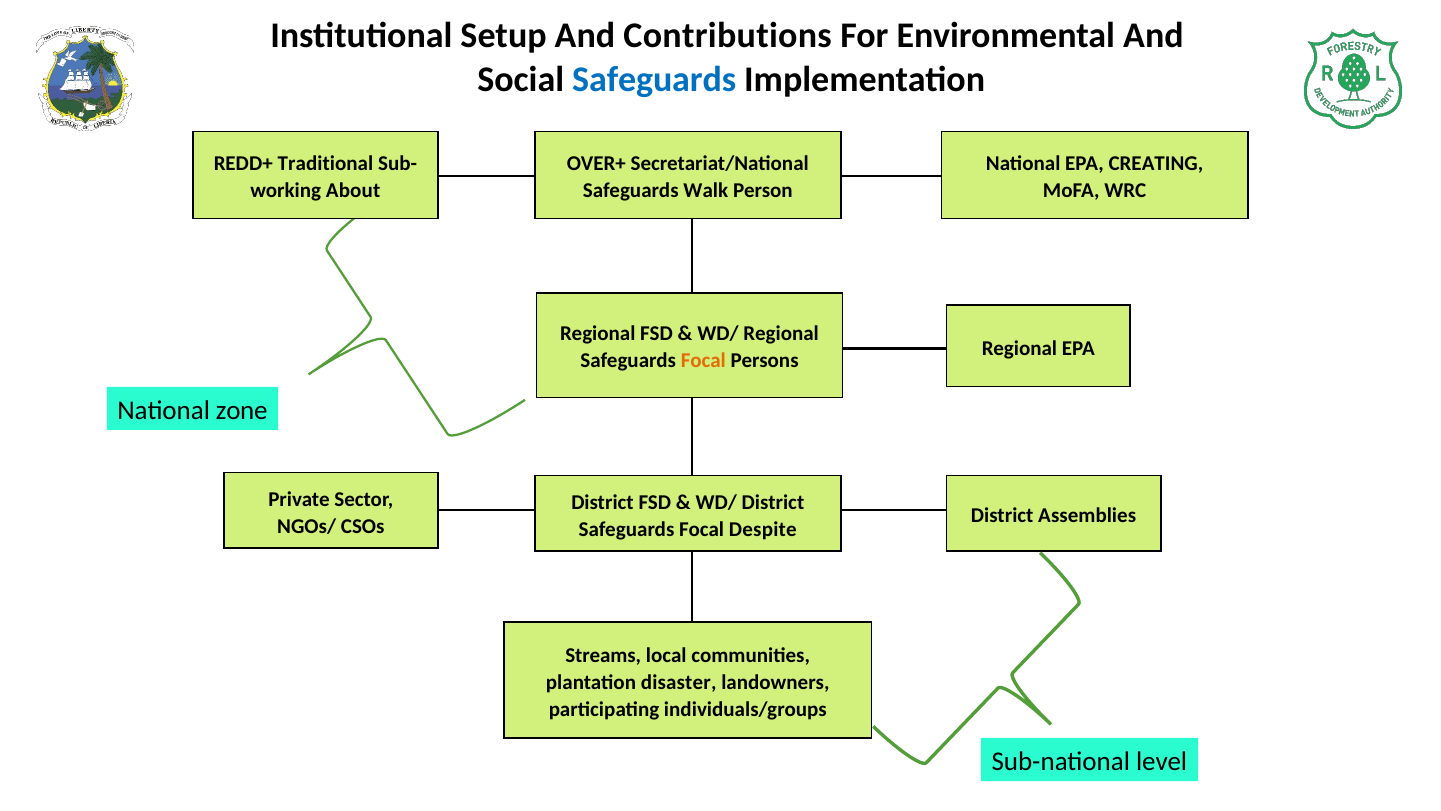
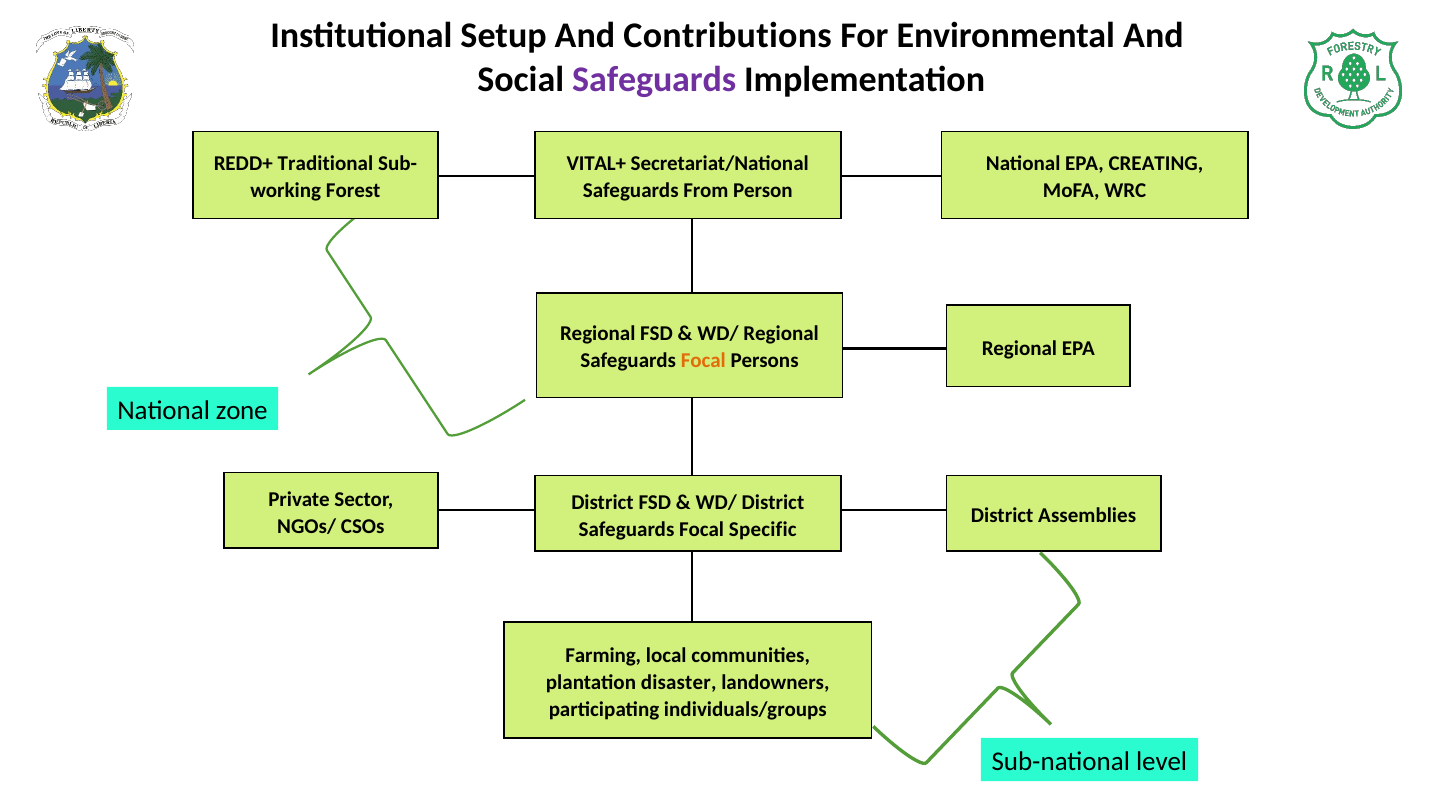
Safeguards at (654, 79) colour: blue -> purple
OVER+: OVER+ -> VITAL+
Walk: Walk -> From
About: About -> Forest
Despite: Despite -> Specific
Streams: Streams -> Farming
